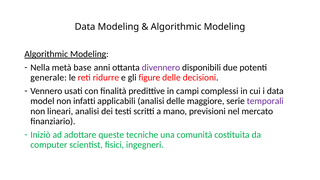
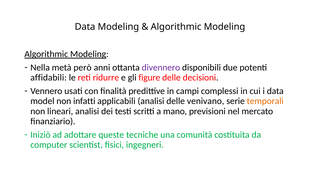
base: base -> però
generale: generale -> affidabili
maggiore: maggiore -> venivano
temporali colour: purple -> orange
